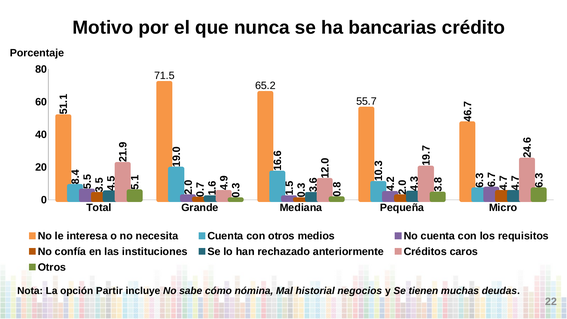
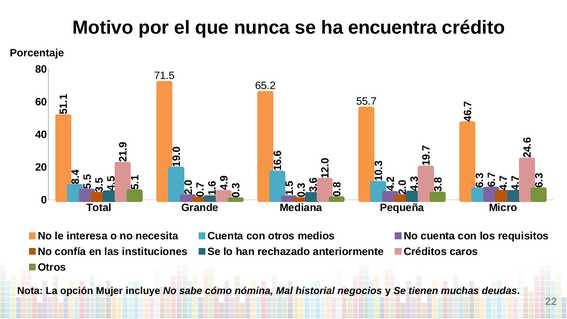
bancarias: bancarias -> encuentra
Partir: Partir -> Mujer
